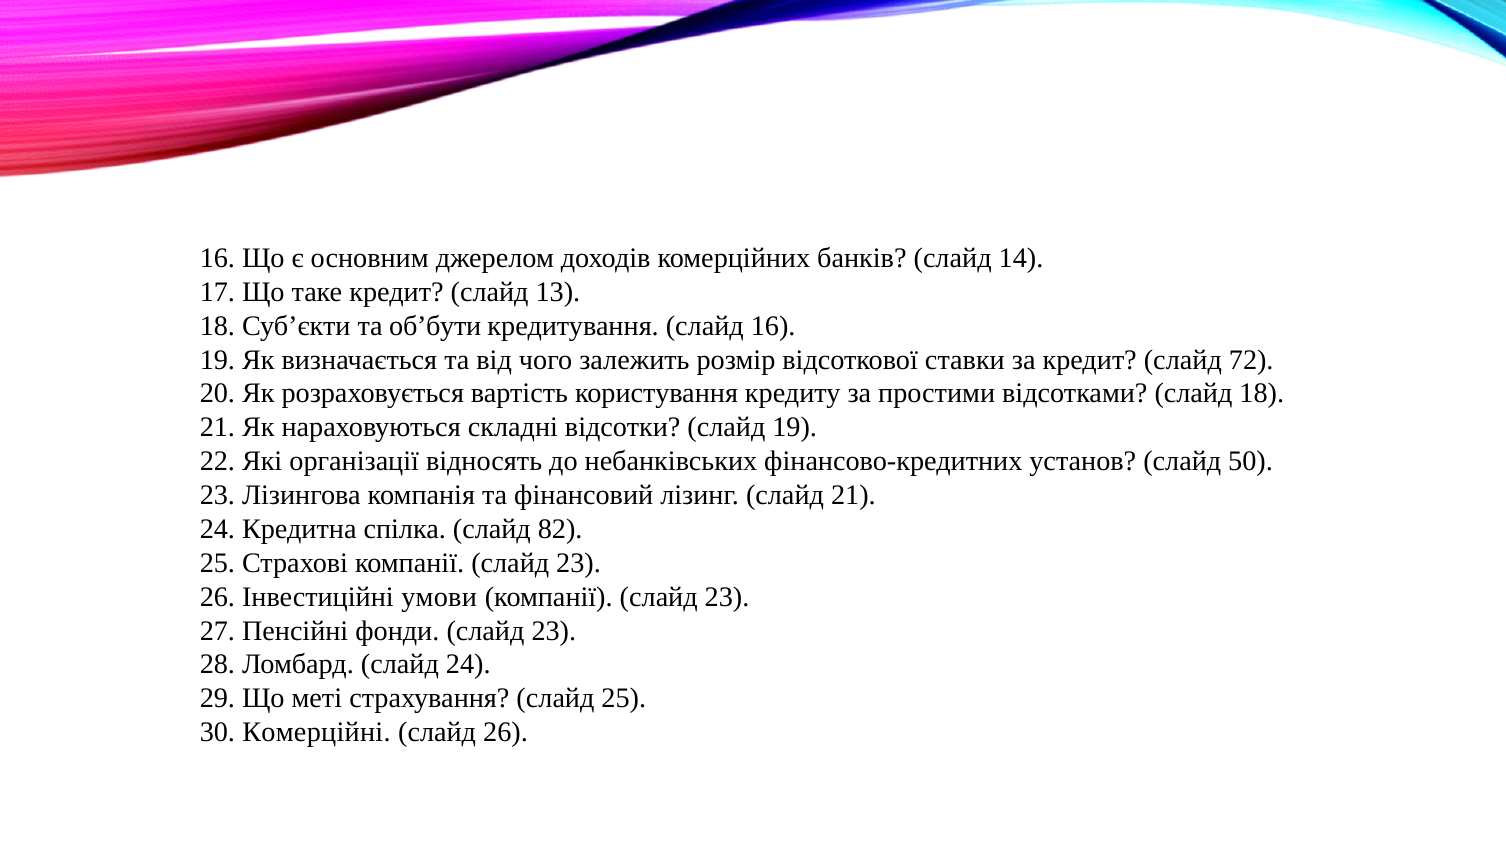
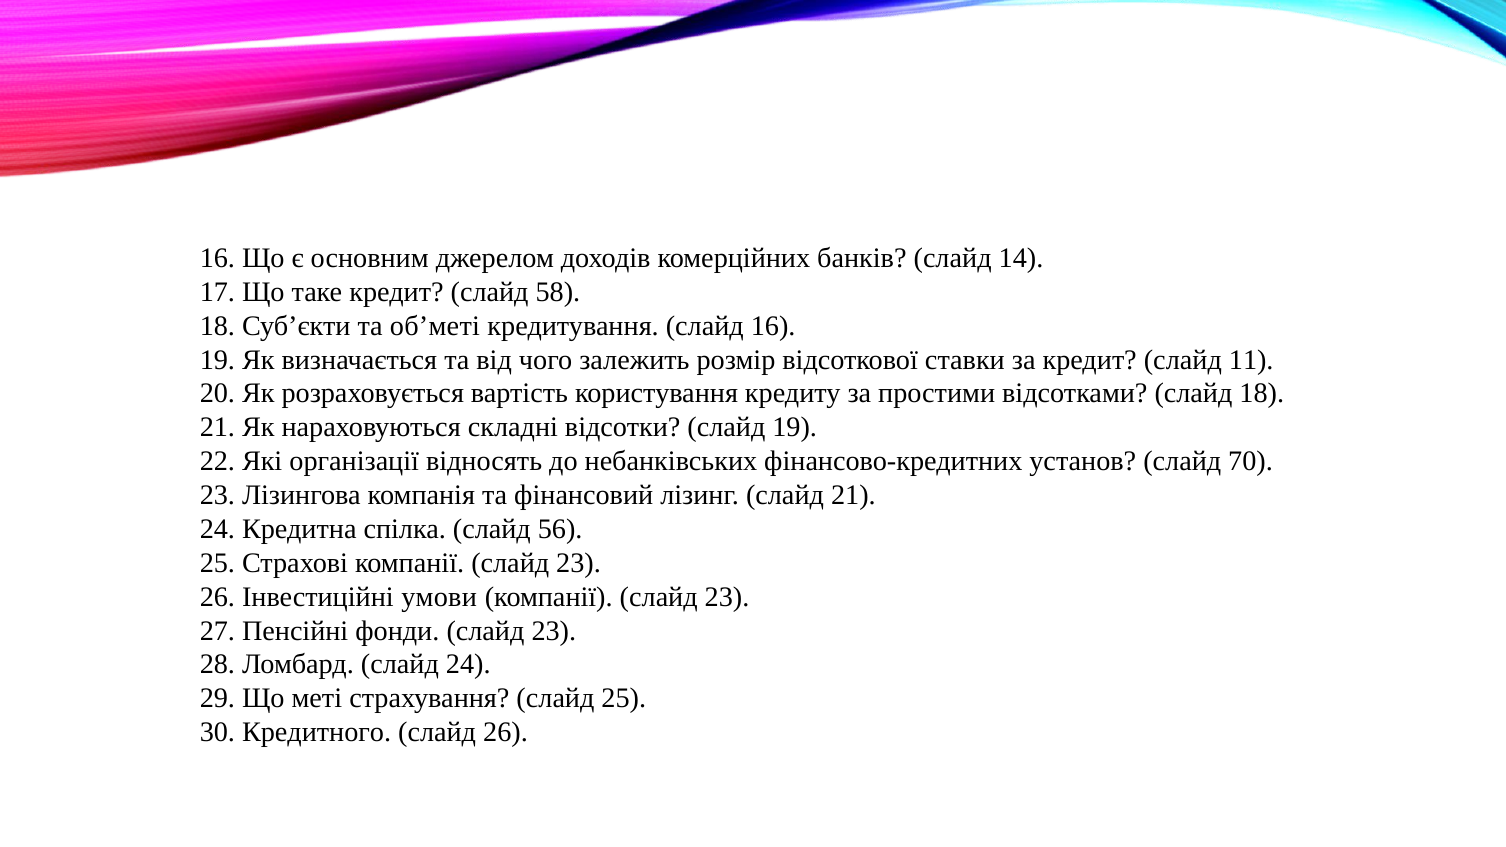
13: 13 -> 58
об’бути: об’бути -> об’меті
72: 72 -> 11
50: 50 -> 70
82: 82 -> 56
Комерційні: Комерційні -> Кредитного
